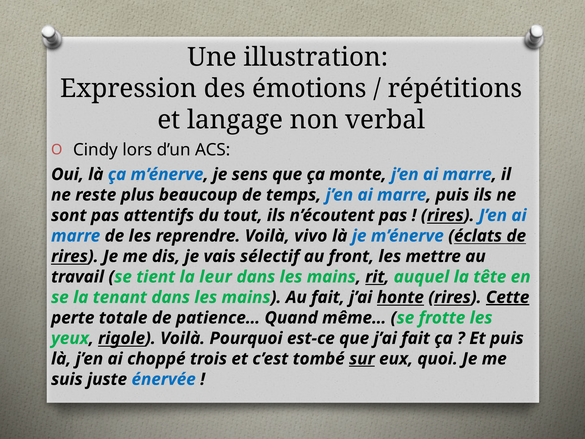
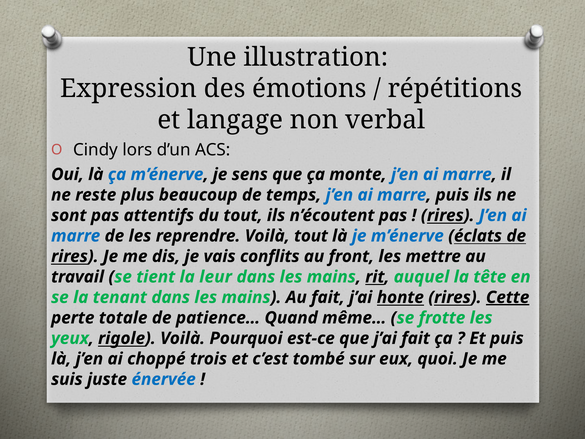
Voilà vivo: vivo -> tout
sélectif: sélectif -> conflits
sur underline: present -> none
